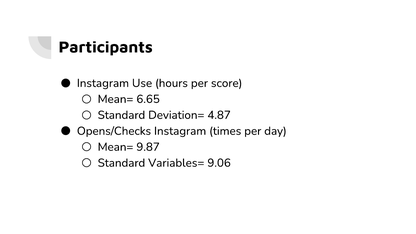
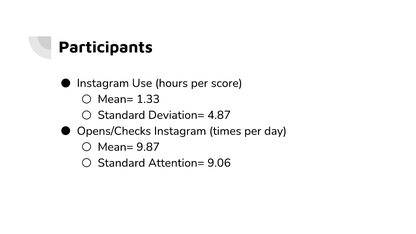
6.65: 6.65 -> 1.33
Variables=: Variables= -> Attention=
